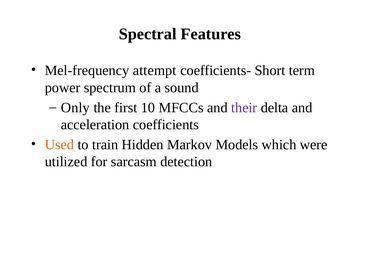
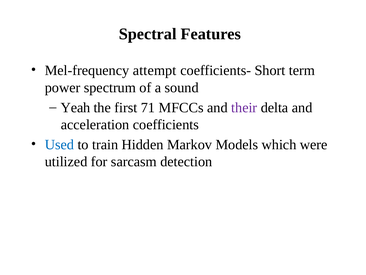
Only: Only -> Yeah
10: 10 -> 71
Used colour: orange -> blue
